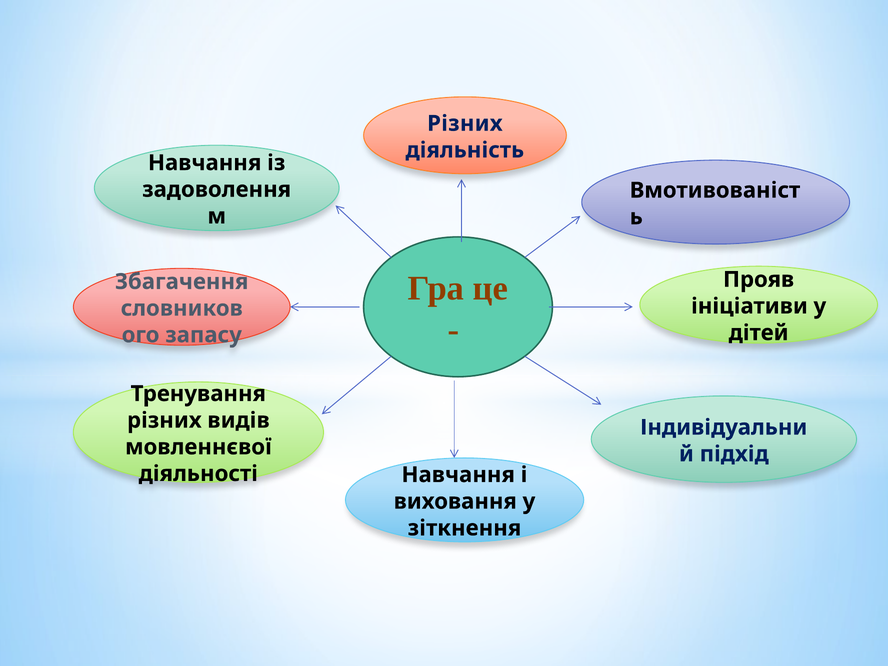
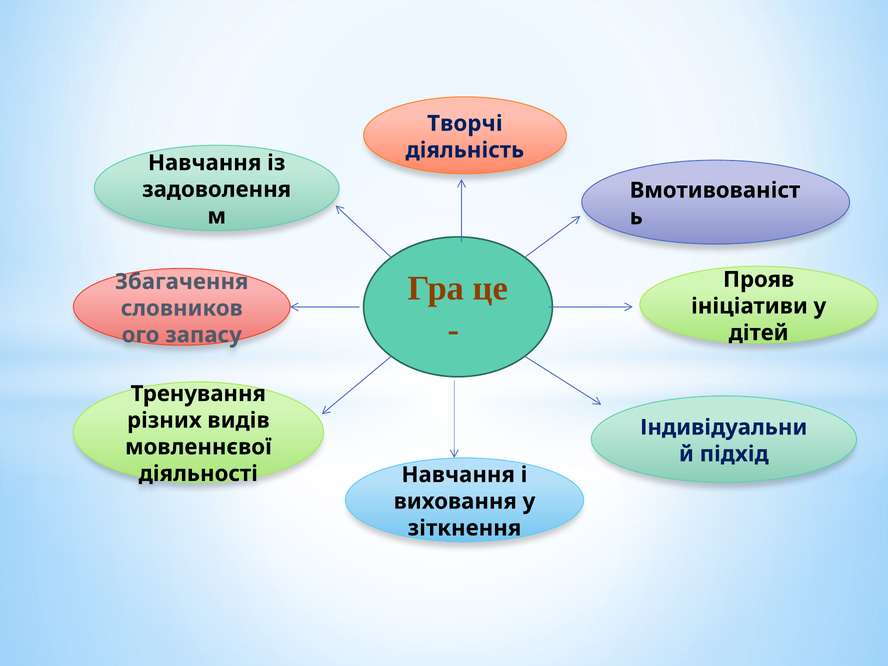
Різних at (465, 123): Різних -> Творчі
